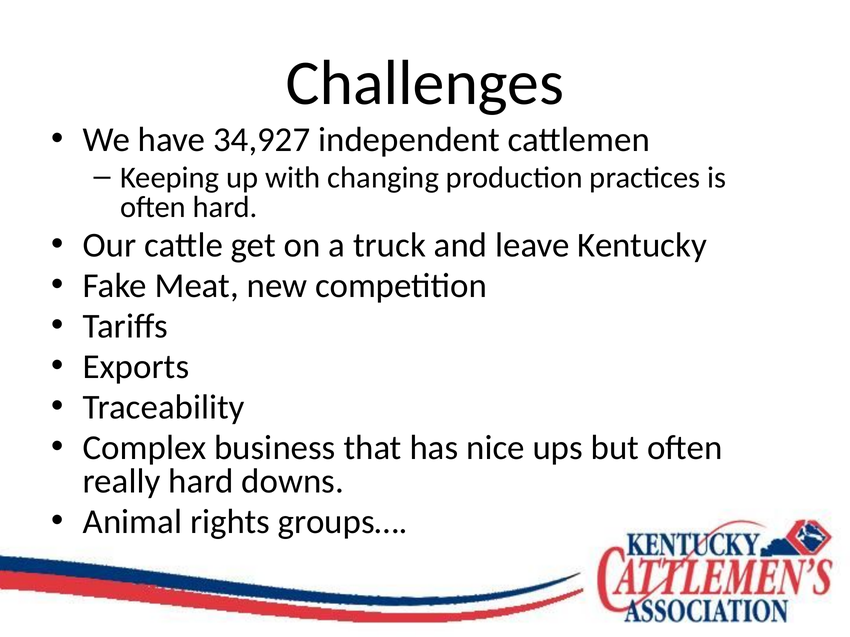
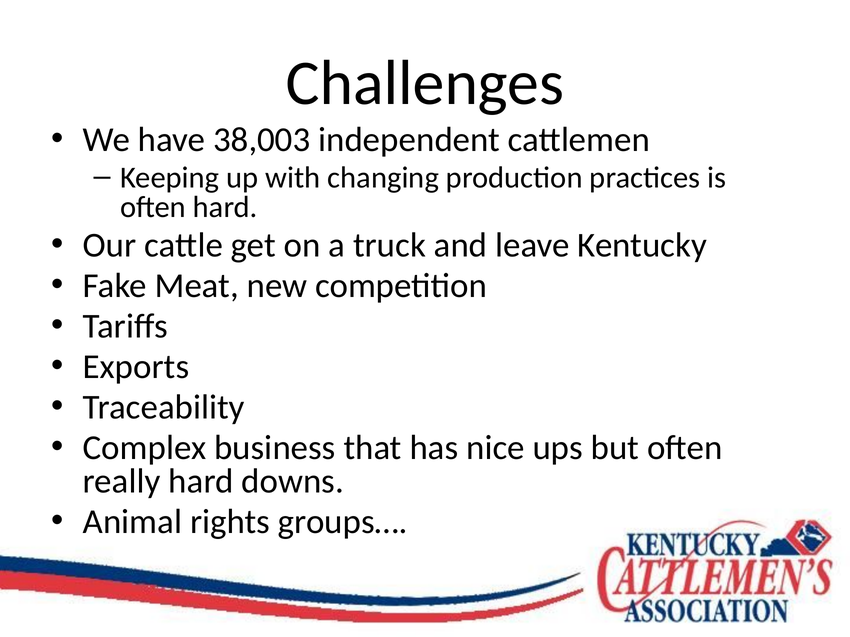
34,927: 34,927 -> 38,003
